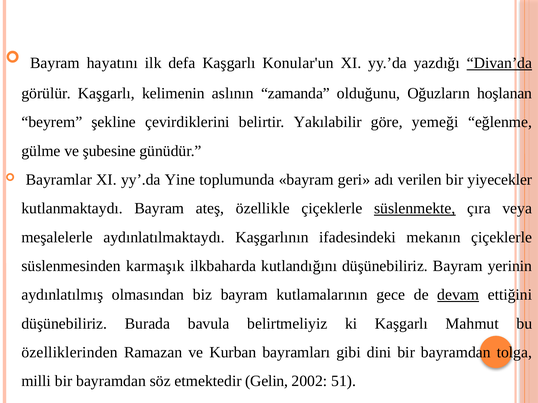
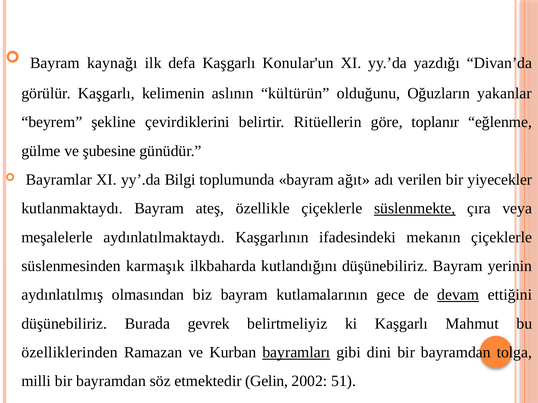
hayatını: hayatını -> kaynağı
Divan’da underline: present -> none
zamanda: zamanda -> kültürün
hoşlanan: hoşlanan -> yakanlar
Yakılabilir: Yakılabilir -> Ritüellerin
yemeği: yemeği -> toplanır
Yine: Yine -> Bilgi
geri: geri -> ağıt
bavula: bavula -> gevrek
bayramları underline: none -> present
